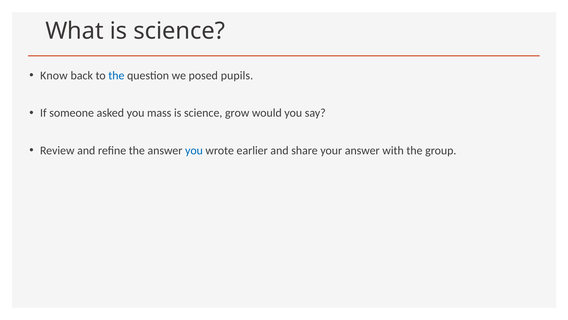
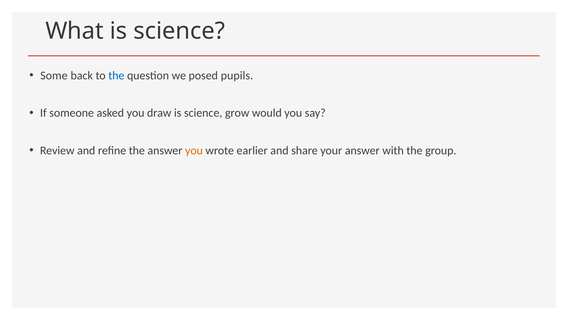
Know: Know -> Some
mass: mass -> draw
you at (194, 150) colour: blue -> orange
